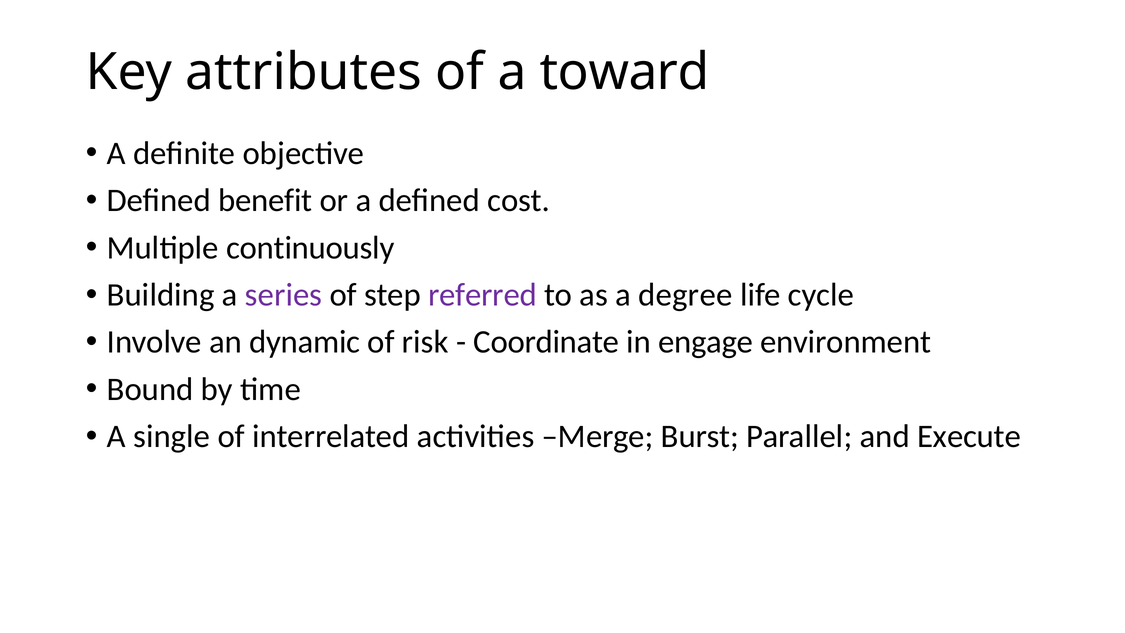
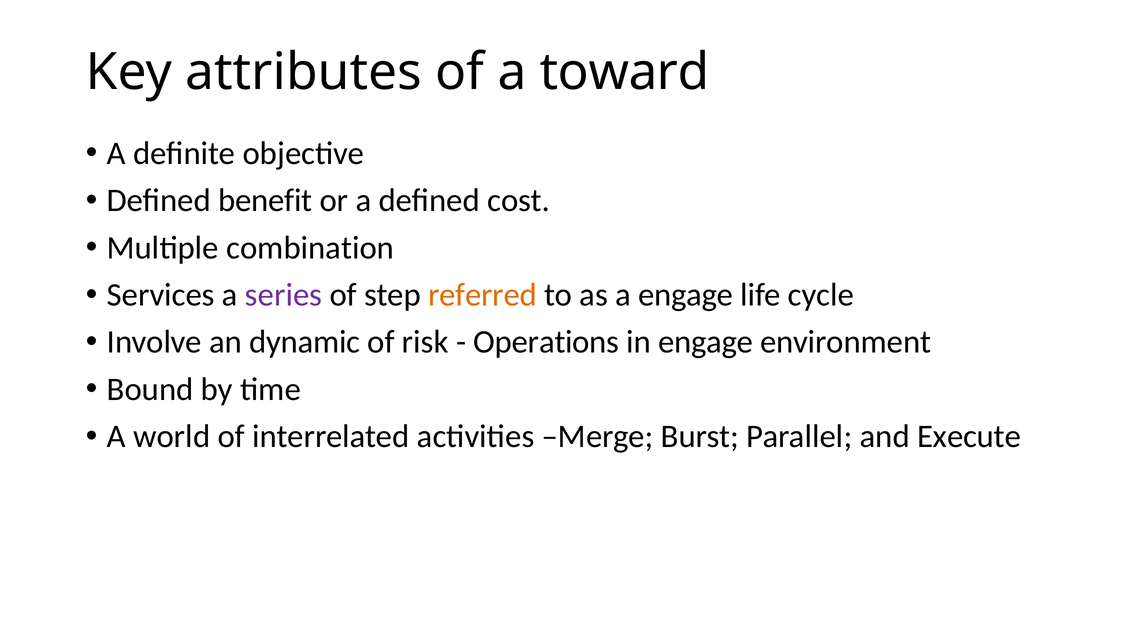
continuously: continuously -> combination
Building: Building -> Services
referred colour: purple -> orange
a degree: degree -> engage
Coordinate: Coordinate -> Operations
single: single -> world
